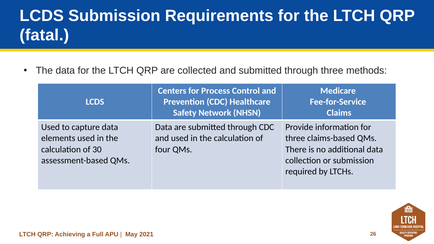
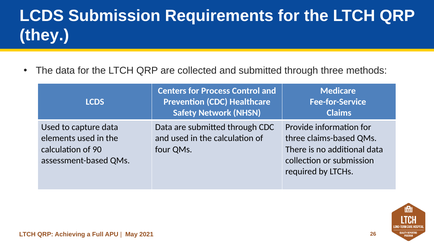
fatal: fatal -> they
30: 30 -> 90
